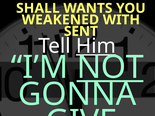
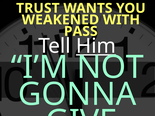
SHALL: SHALL -> TRUST
SENT: SENT -> PASS
NOT underline: present -> none
